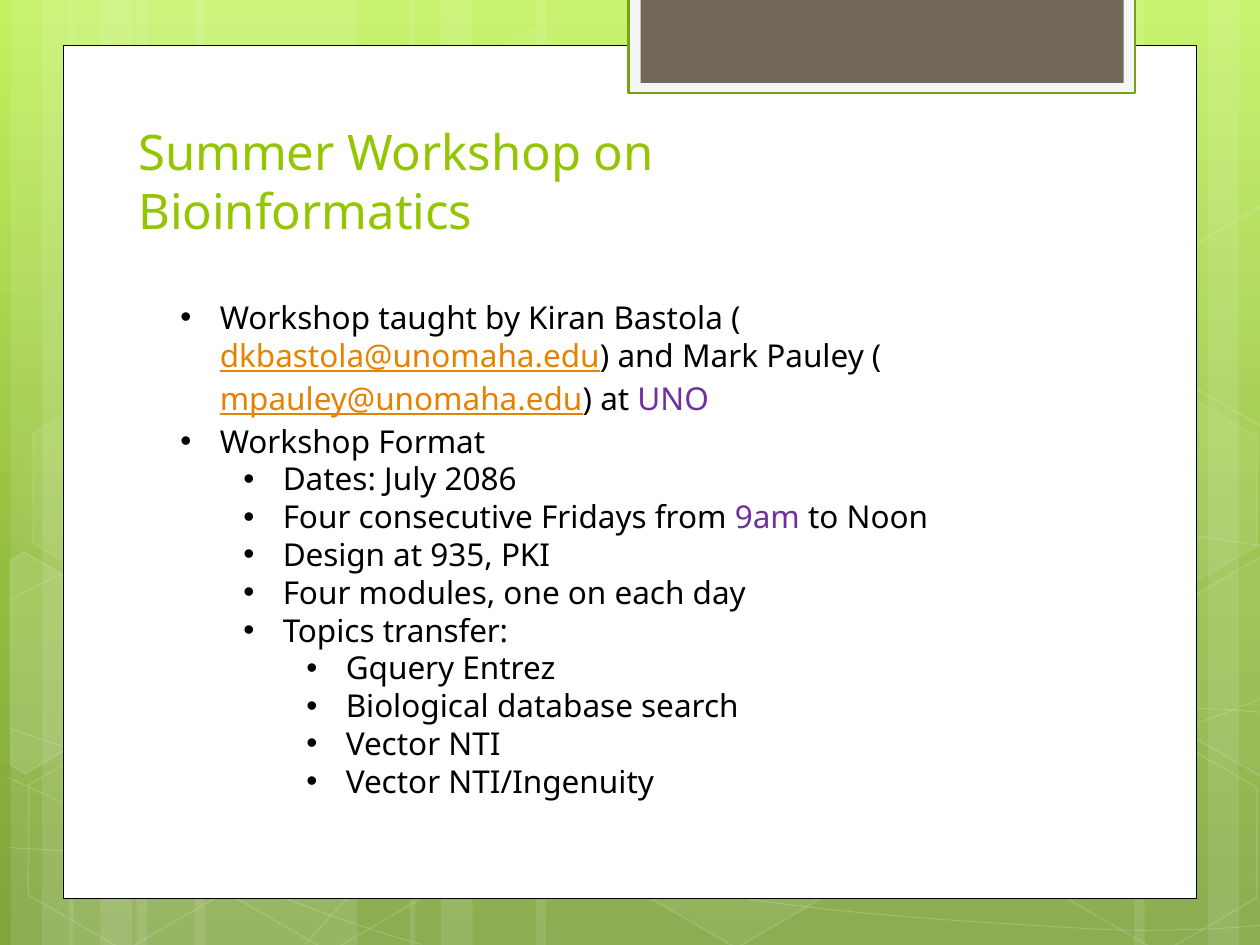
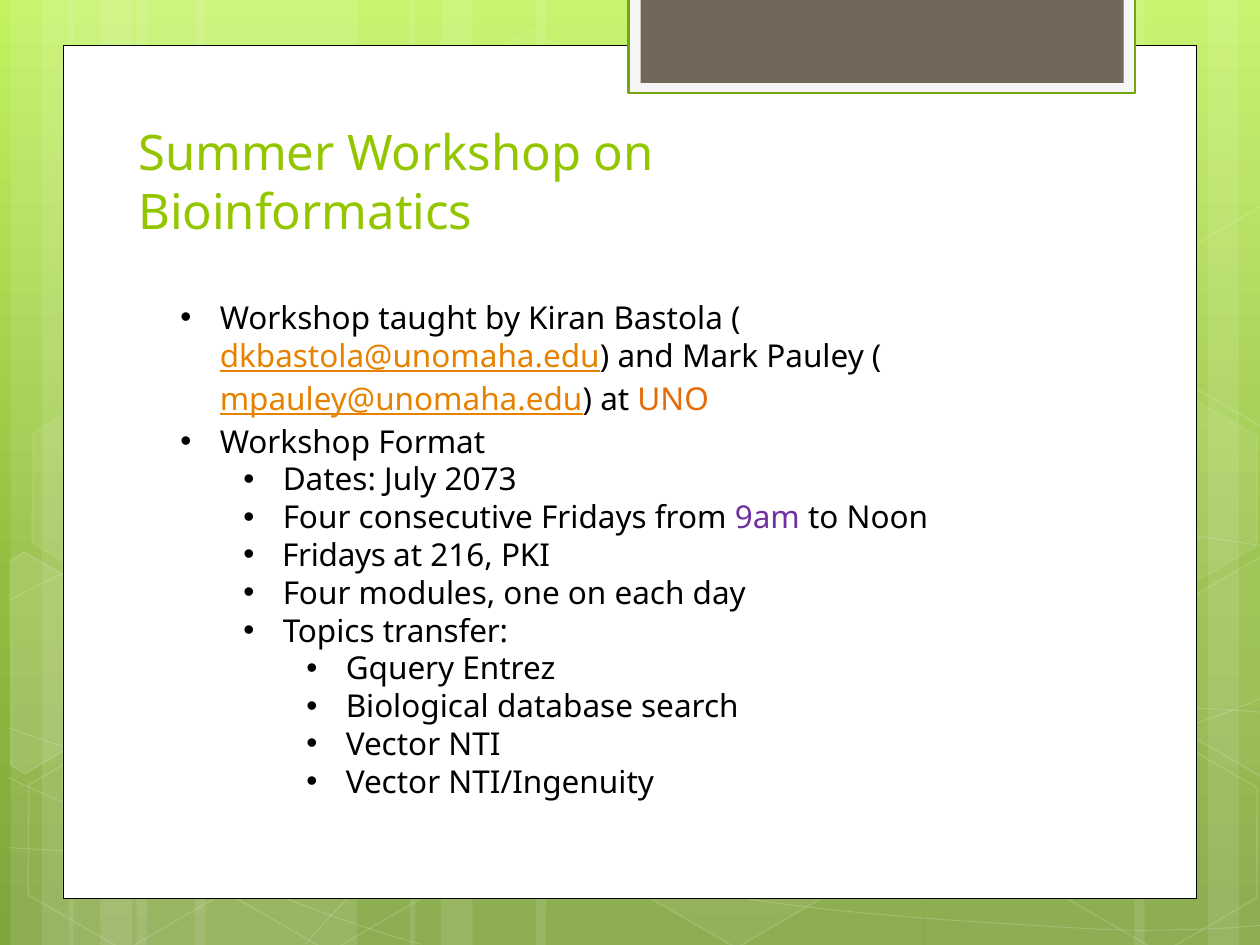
UNO colour: purple -> orange
2086: 2086 -> 2073
Design at (334, 556): Design -> Fridays
935: 935 -> 216
